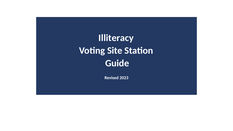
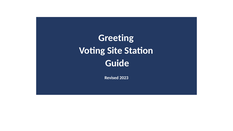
Illiteracy: Illiteracy -> Greeting
